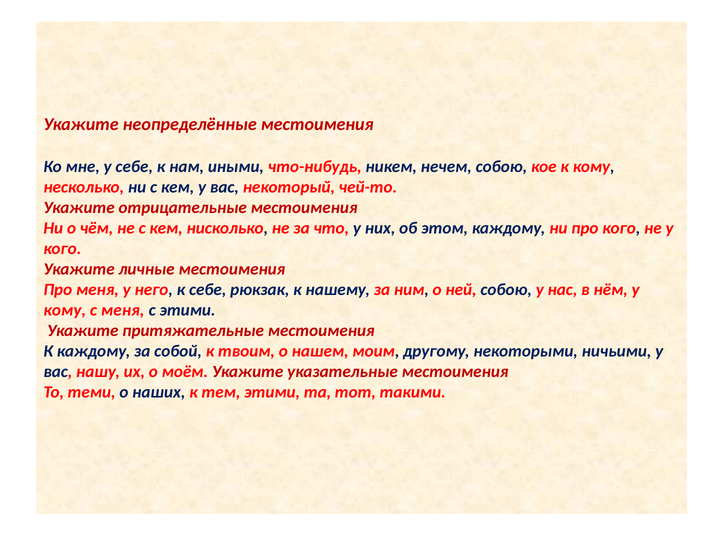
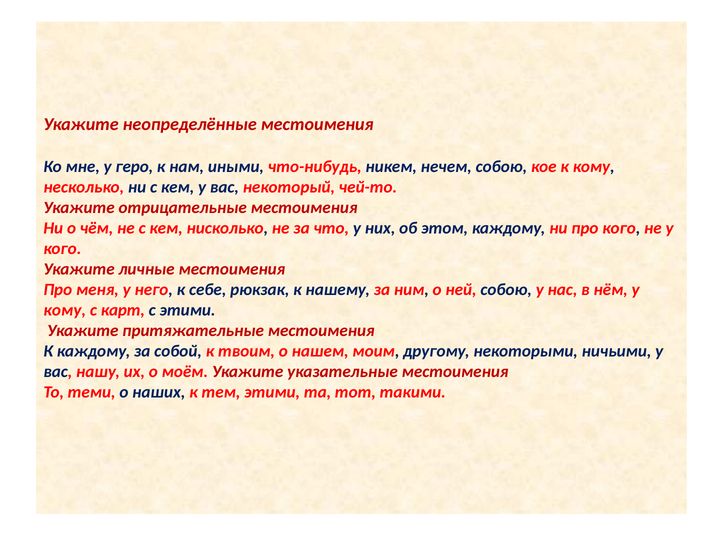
у себе: себе -> геро
с меня: меня -> карт
